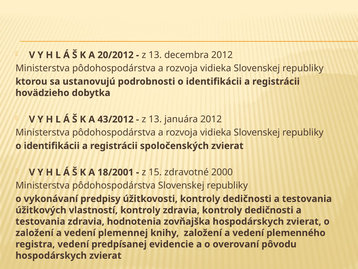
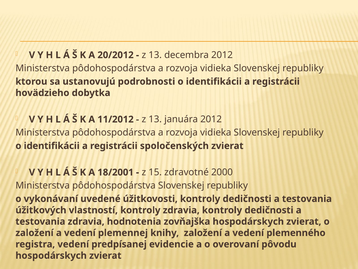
43/2012: 43/2012 -> 11/2012
predpisy: predpisy -> uvedené
